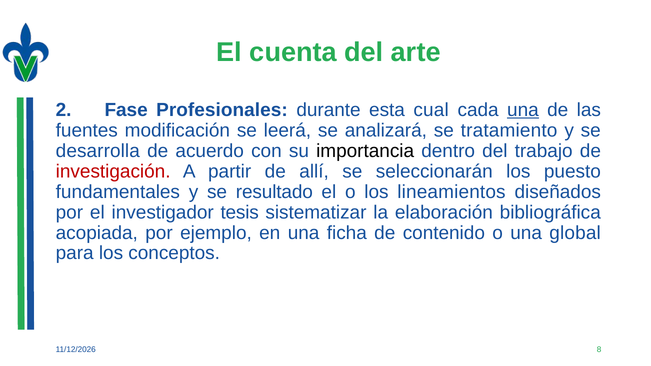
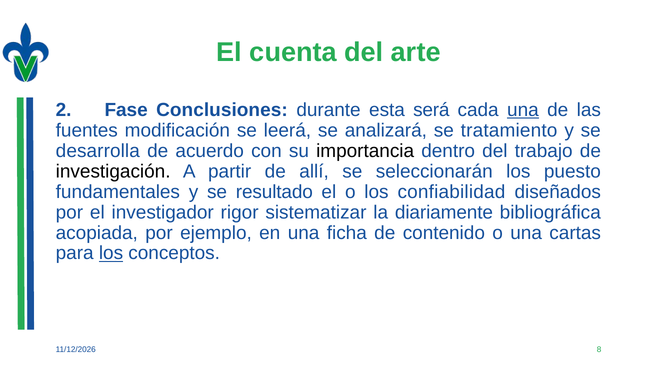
Profesionales: Profesionales -> Conclusiones
cual: cual -> será
investigación colour: red -> black
lineamientos: lineamientos -> confiabilidad
tesis: tesis -> rigor
elaboración: elaboración -> diariamente
global: global -> cartas
los at (111, 253) underline: none -> present
